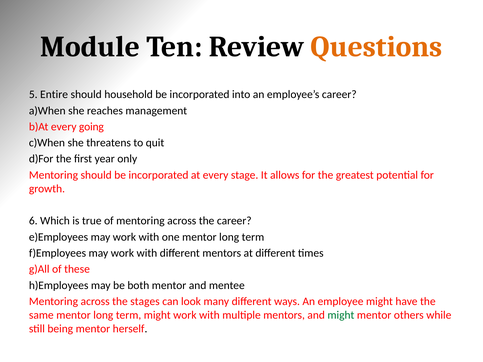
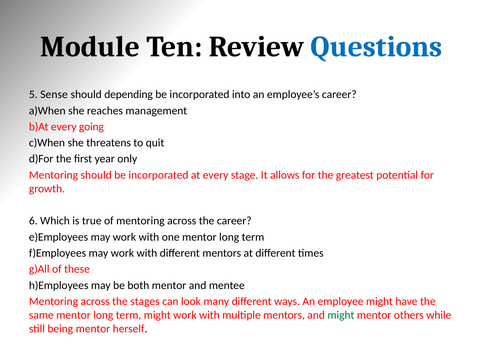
Questions colour: orange -> blue
Entire: Entire -> Sense
household: household -> depending
